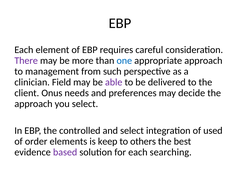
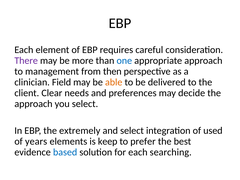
such: such -> then
able colour: purple -> orange
Onus: Onus -> Clear
controlled: controlled -> extremely
order: order -> years
others: others -> prefer
based colour: purple -> blue
